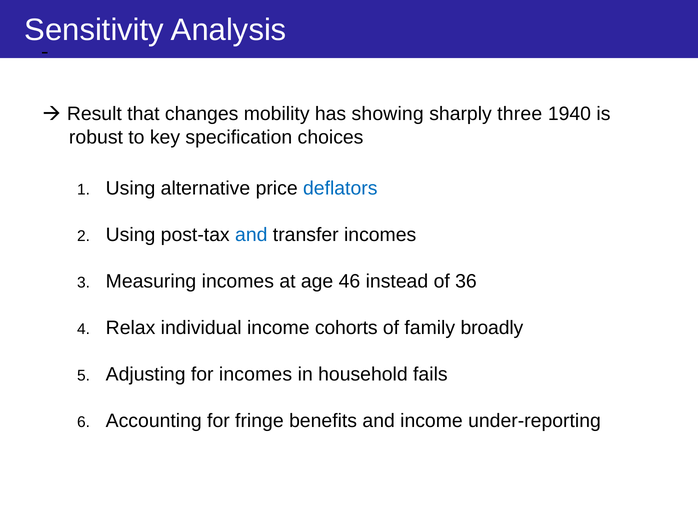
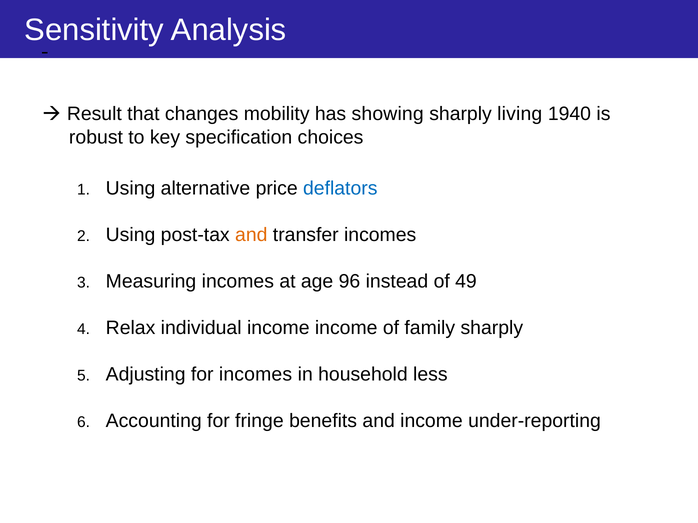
three: three -> living
and at (251, 235) colour: blue -> orange
46: 46 -> 96
36: 36 -> 49
income cohorts: cohorts -> income
family broadly: broadly -> sharply
fails: fails -> less
